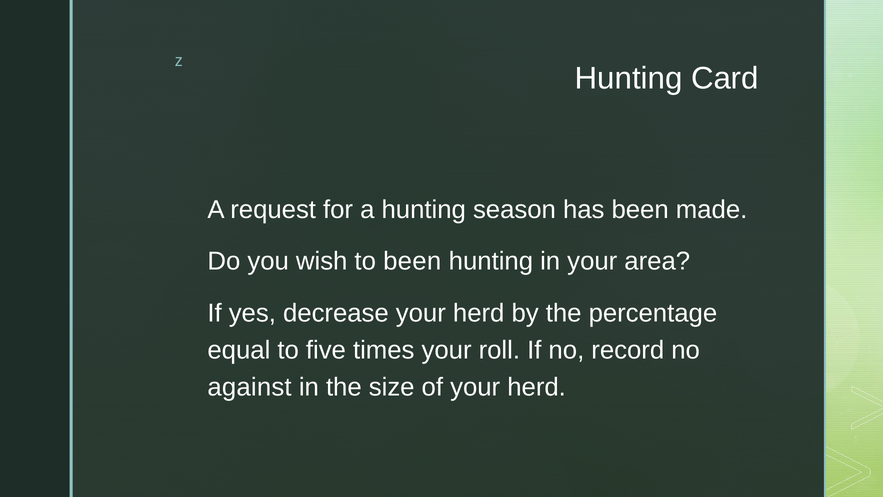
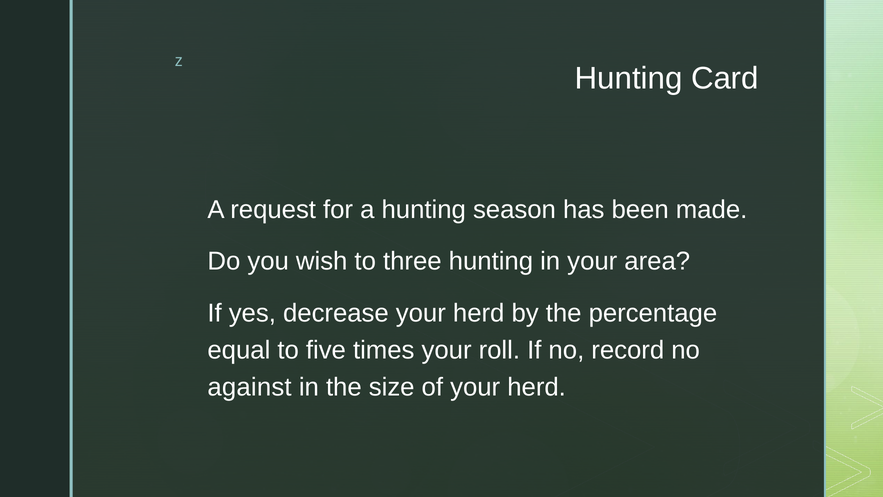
to been: been -> three
